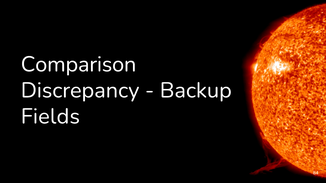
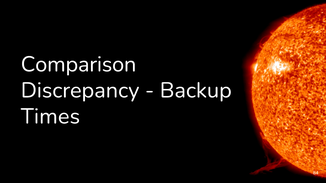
Fields: Fields -> Times
